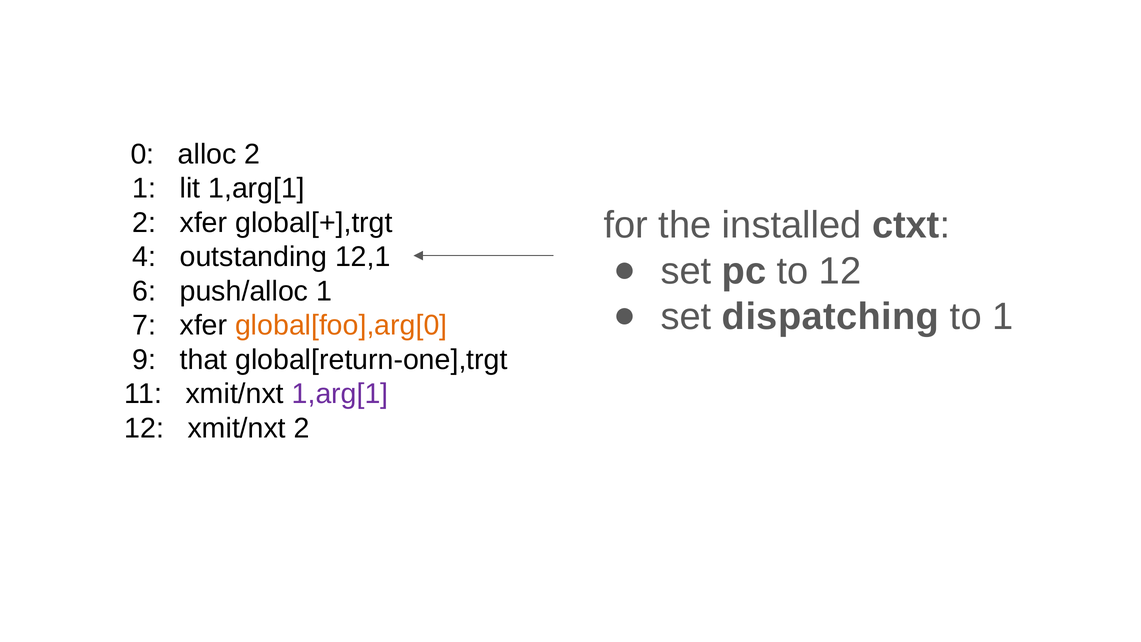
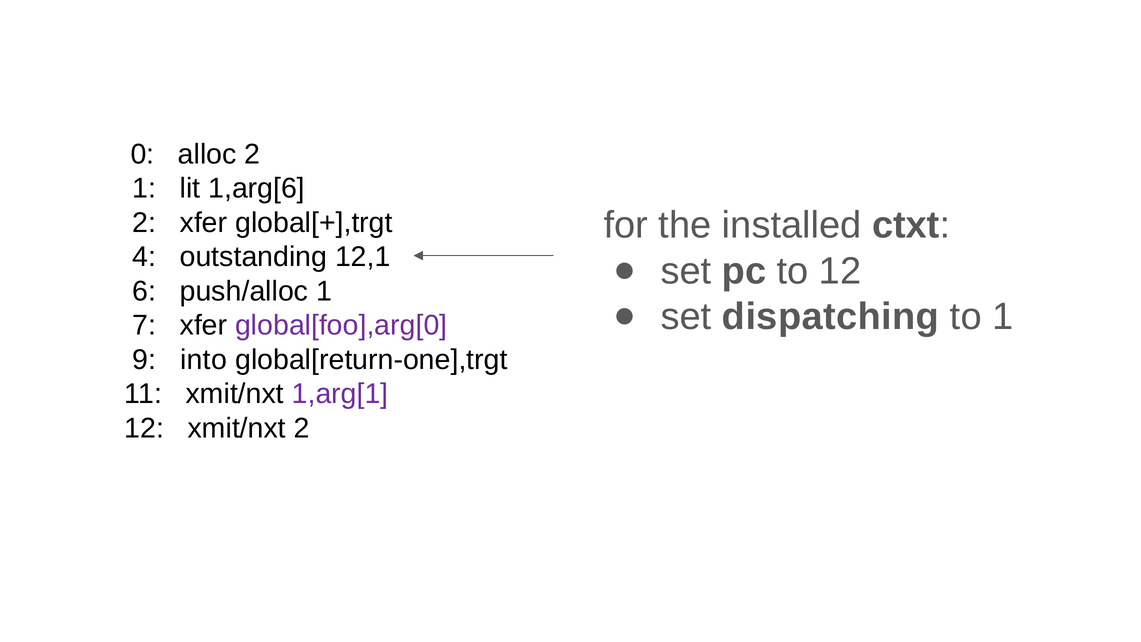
lit 1,arg[1: 1,arg[1 -> 1,arg[6
global[foo],arg[0 colour: orange -> purple
that: that -> into
